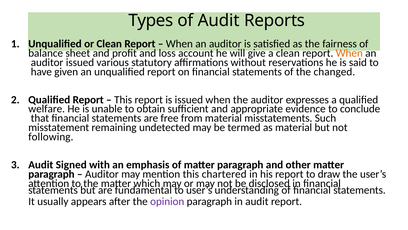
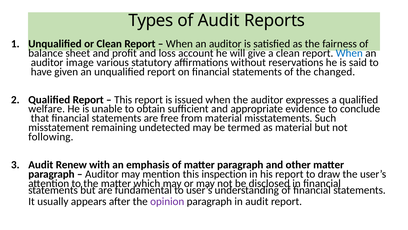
When at (349, 53) colour: orange -> blue
auditor issued: issued -> image
Signed: Signed -> Renew
chartered: chartered -> inspection
